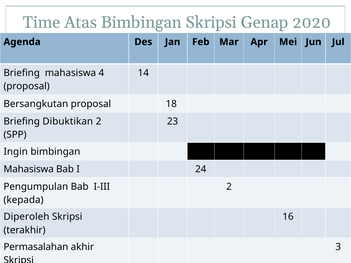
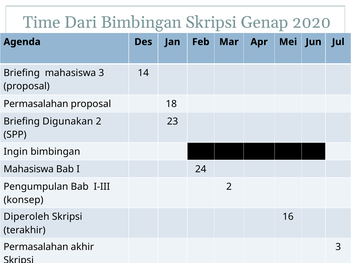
Atas: Atas -> Dari
mahasiswa 4: 4 -> 3
Bersangkutan at (36, 104): Bersangkutan -> Permasalahan
Dibuktikan: Dibuktikan -> Digunakan
kepada: kepada -> konsep
